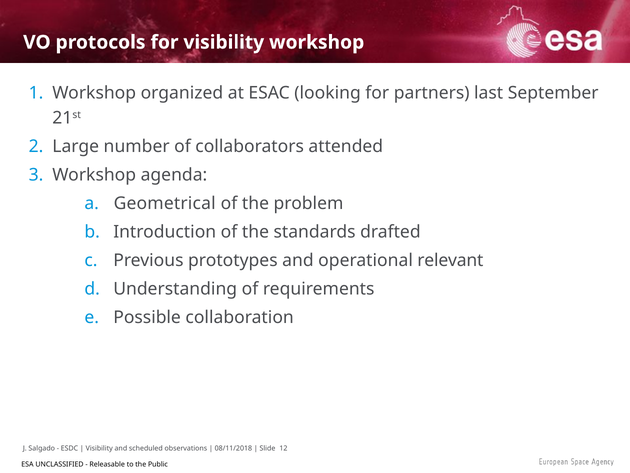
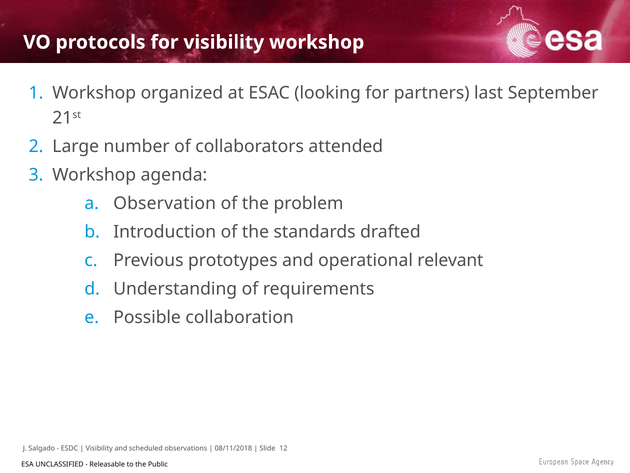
Geometrical: Geometrical -> Observation
